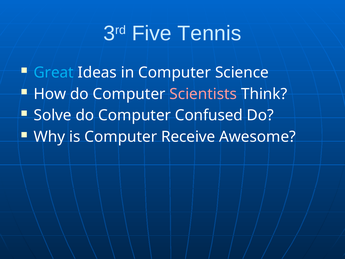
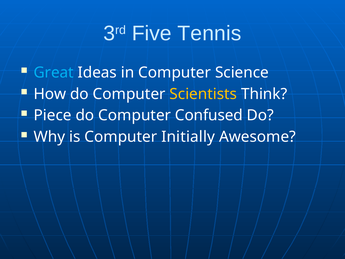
Scientists colour: pink -> yellow
Solve: Solve -> Piece
Receive: Receive -> Initially
